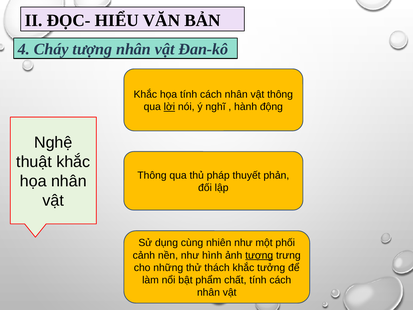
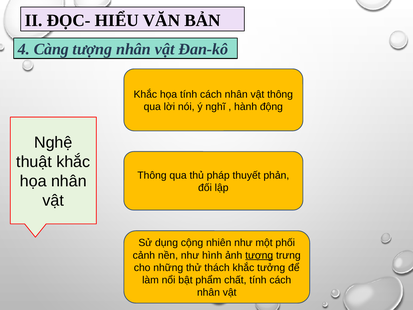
Cháy: Cháy -> Càng
lời underline: present -> none
cùng: cùng -> cộng
